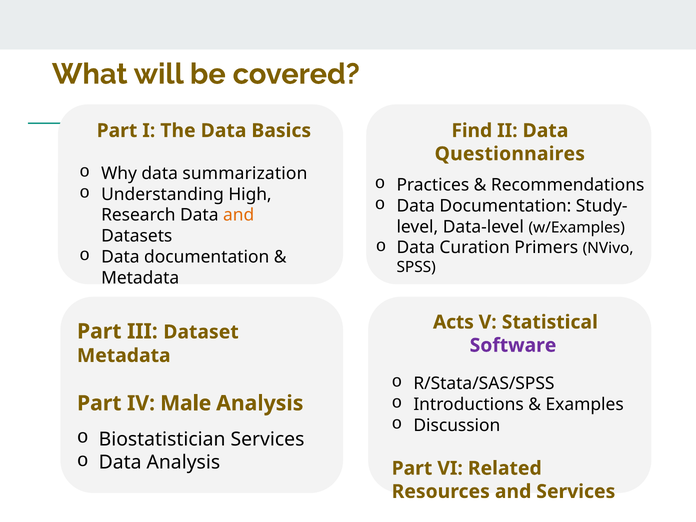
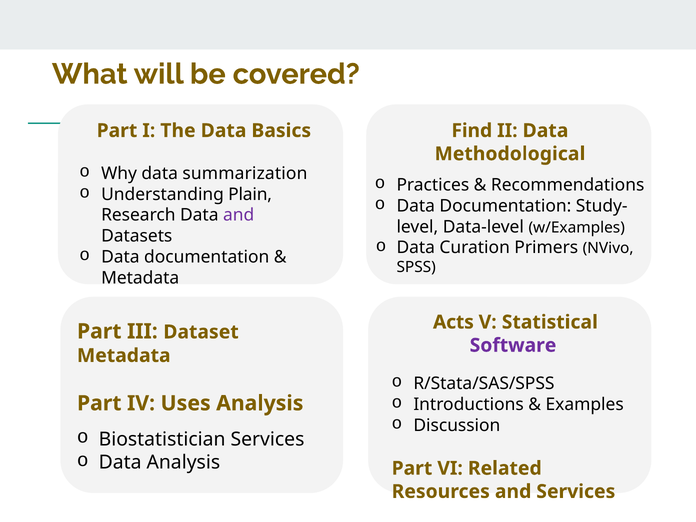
Questionnaires: Questionnaires -> Methodological
High: High -> Plain
and at (239, 215) colour: orange -> purple
Male: Male -> Uses
